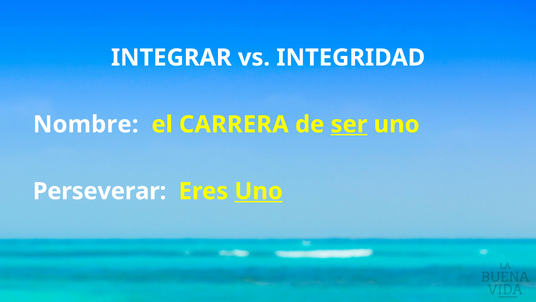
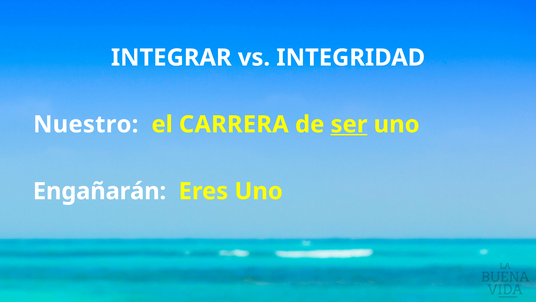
Nombre: Nombre -> Nuestro
Perseverar: Perseverar -> Engañarán
Uno at (259, 191) underline: present -> none
